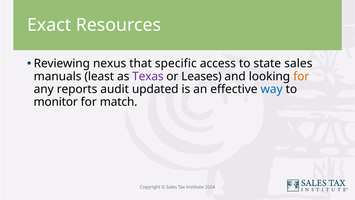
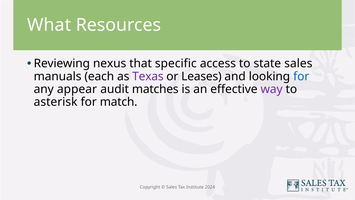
Exact: Exact -> What
least: least -> each
for at (301, 76) colour: orange -> blue
reports: reports -> appear
updated: updated -> matches
way colour: blue -> purple
monitor: monitor -> asterisk
